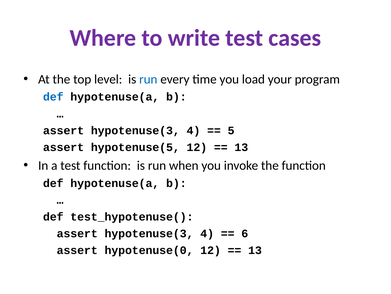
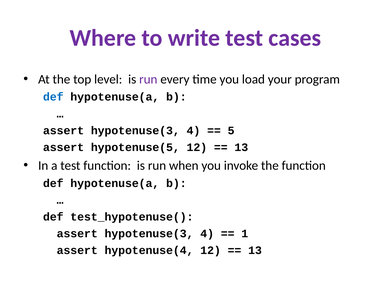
run at (148, 79) colour: blue -> purple
6: 6 -> 1
hypotenuse(0: hypotenuse(0 -> hypotenuse(4
